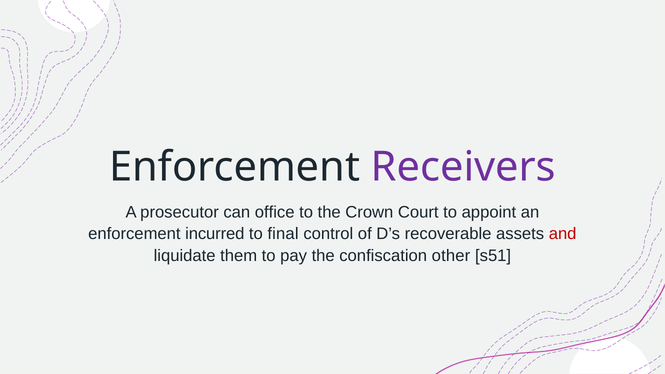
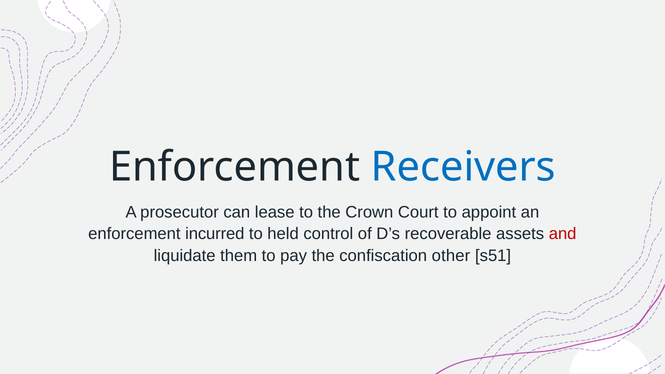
Receivers colour: purple -> blue
office: office -> lease
final: final -> held
